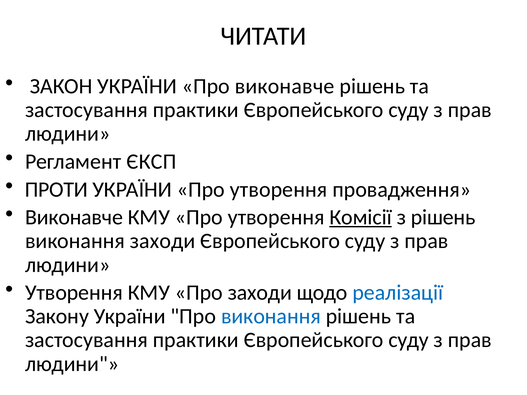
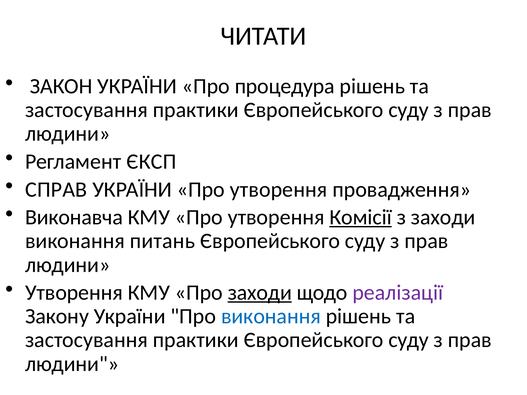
Про виконавче: виконавче -> процедура
ПРОТИ: ПРОТИ -> СПРАВ
Виконавче at (74, 218): Виконавче -> Виконавча
з рішень: рішень -> заходи
виконання заходи: заходи -> питань
заходи at (260, 293) underline: none -> present
реалізації colour: blue -> purple
